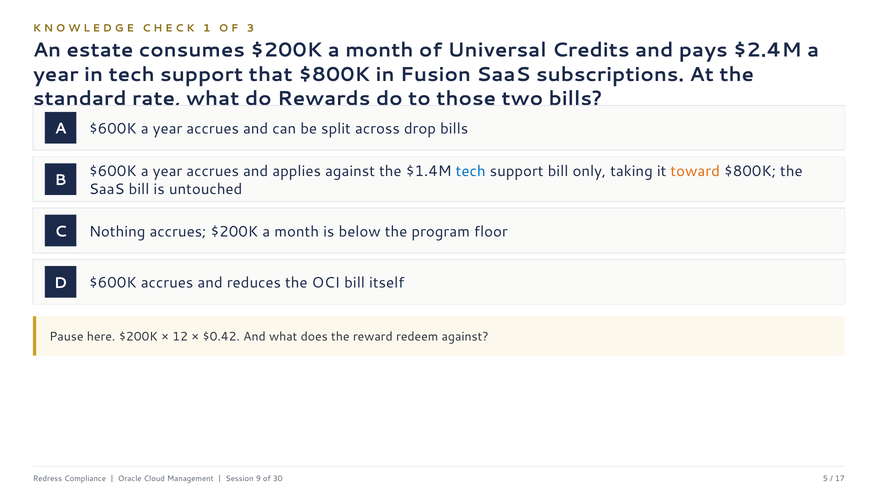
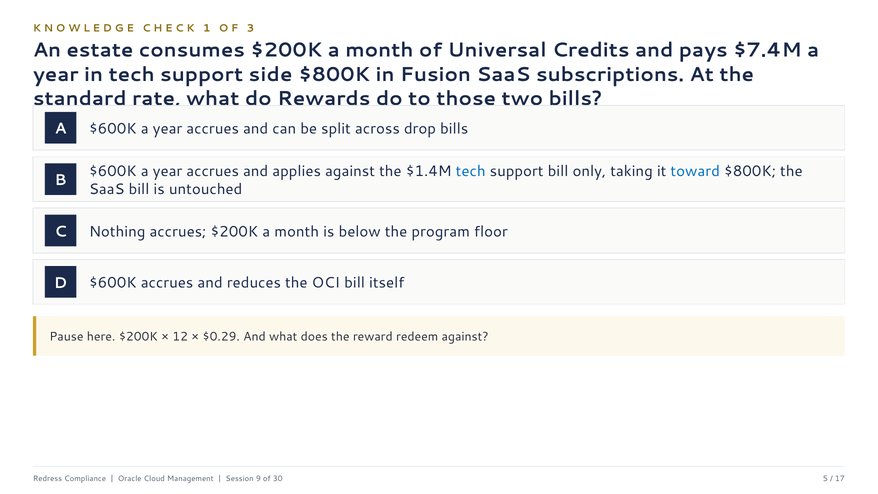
$2.4M: $2.4M -> $7.4M
that: that -> side
toward colour: orange -> blue
$0.42: $0.42 -> $0.29
